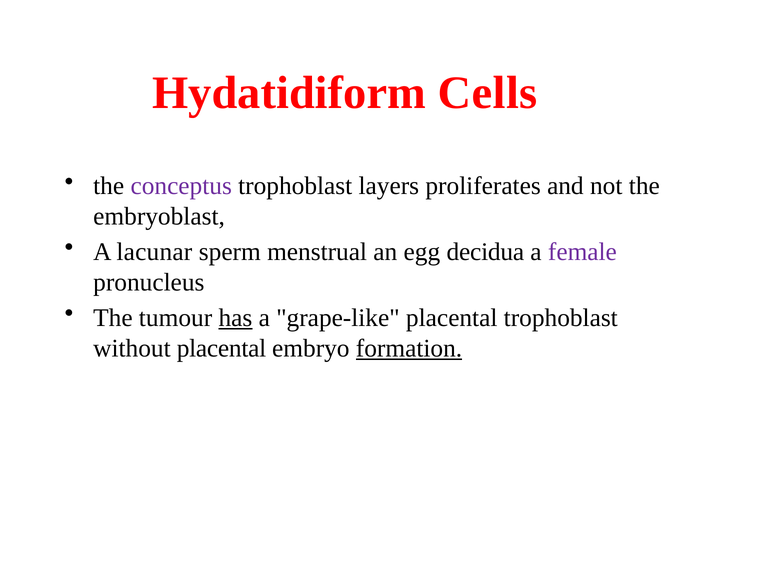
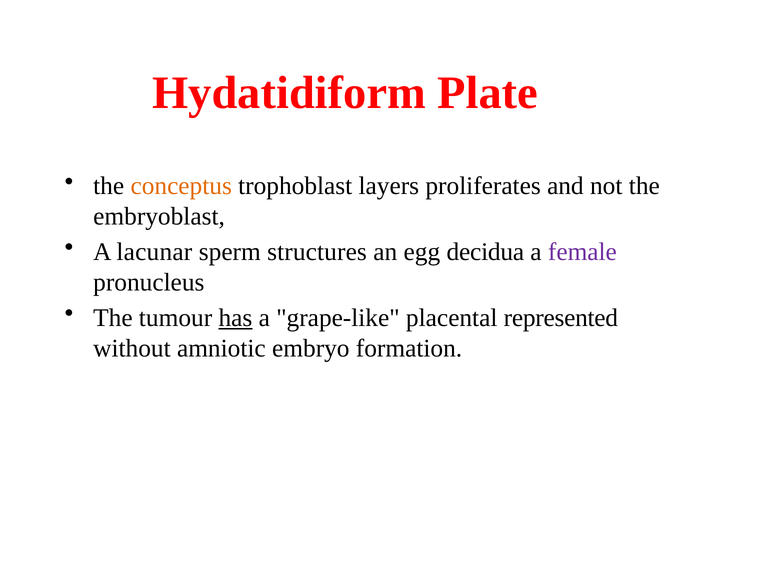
Cells: Cells -> Plate
conceptus colour: purple -> orange
menstrual: menstrual -> structures
placental trophoblast: trophoblast -> represented
without placental: placental -> amniotic
formation underline: present -> none
